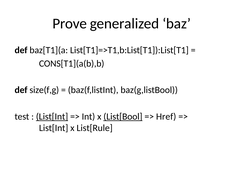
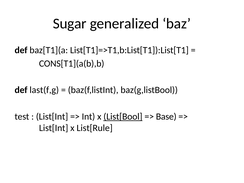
Prove: Prove -> Sugar
size(f,g: size(f,g -> last(f,g
List[Int at (52, 117) underline: present -> none
Href: Href -> Base
